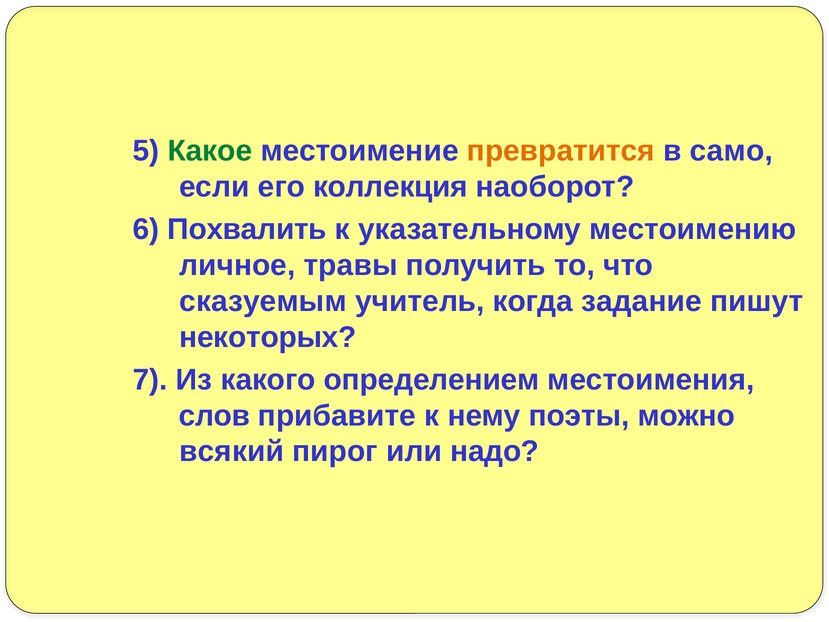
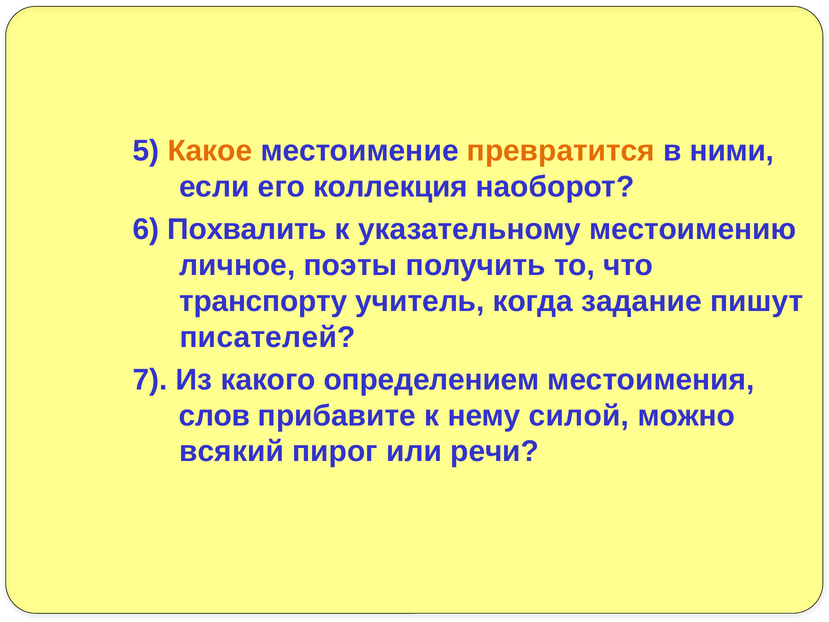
Какое colour: green -> orange
само: само -> ними
травы: травы -> поэты
сказуемым: сказуемым -> транспорту
некоторых: некоторых -> писателей
поэты: поэты -> силой
надо: надо -> речи
